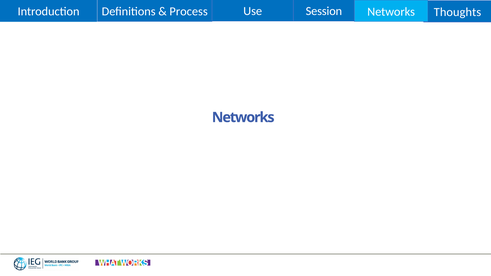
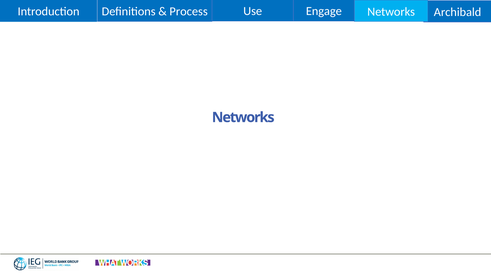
Thoughts: Thoughts -> Archibald
Session: Session -> Engage
